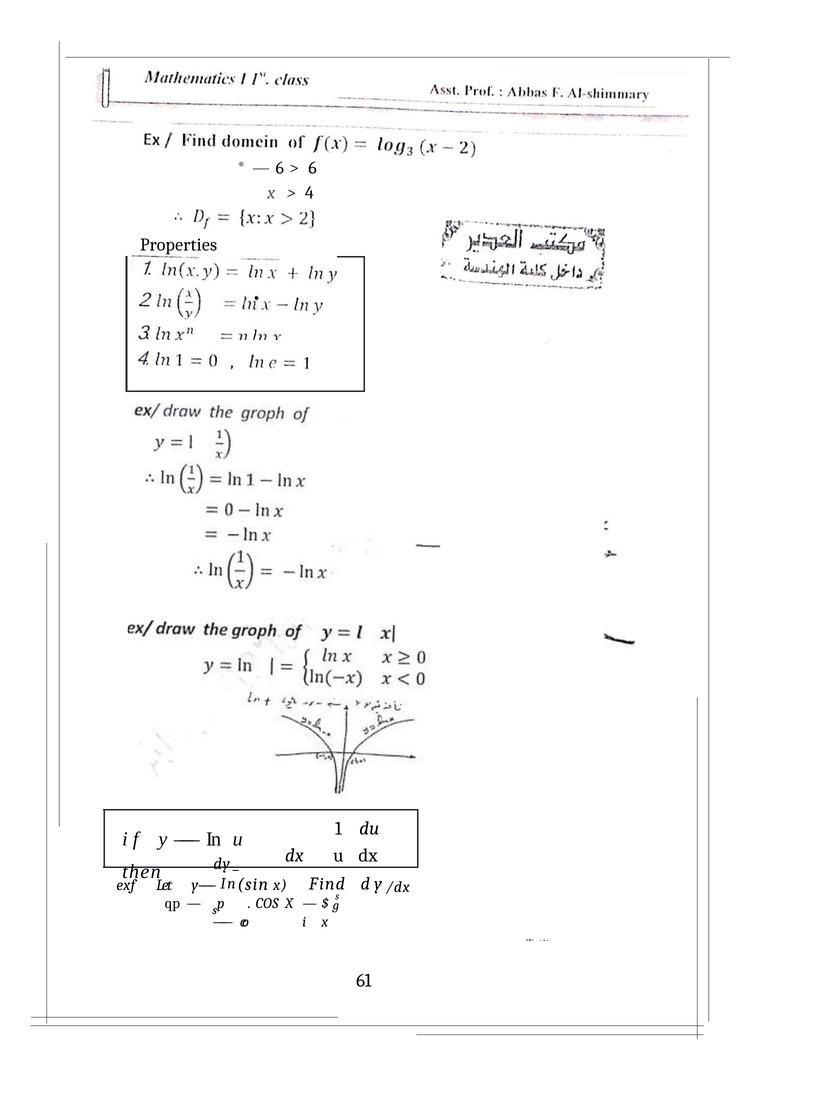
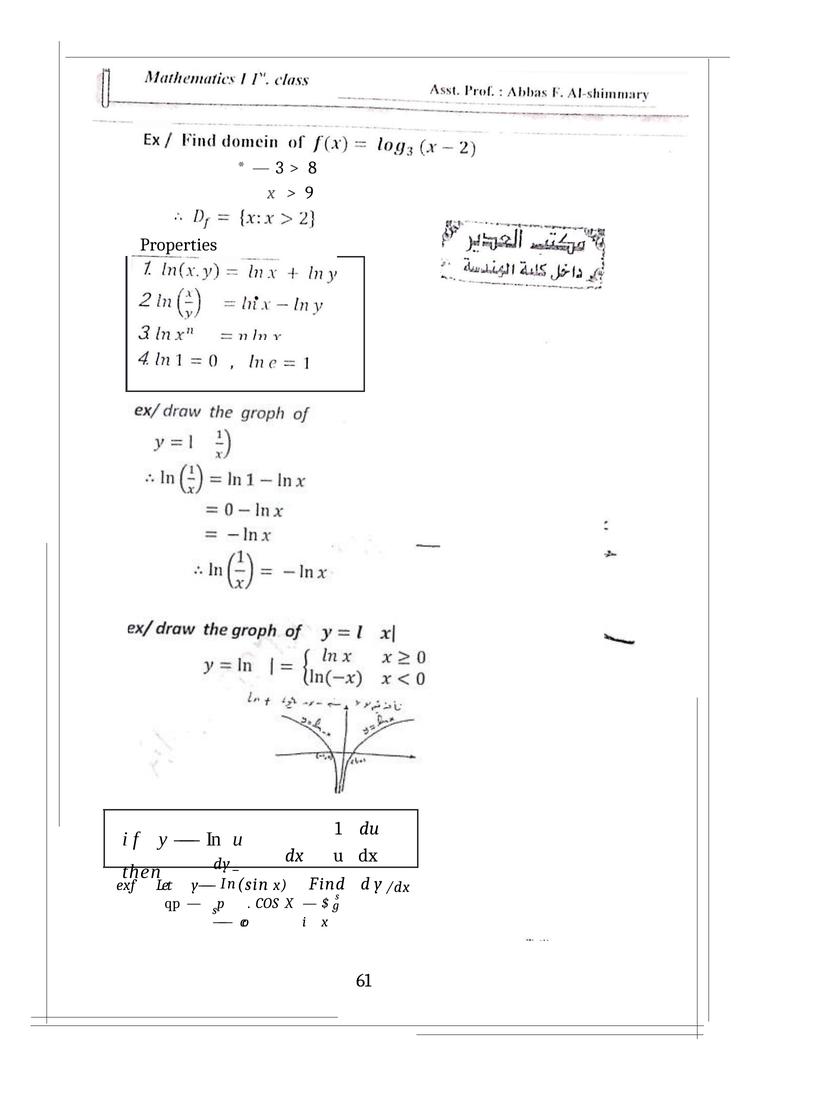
6 at (280, 168): 6 -> 3
6 at (313, 168): 6 -> 8
4: 4 -> 9
